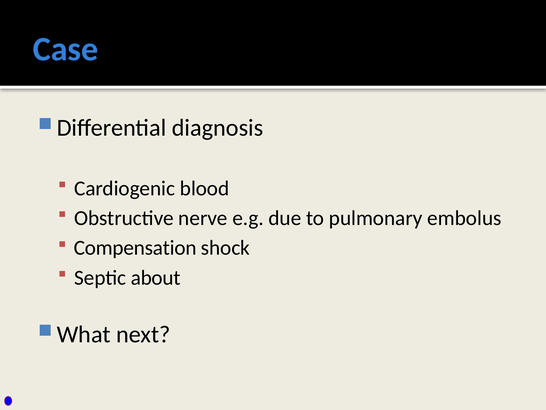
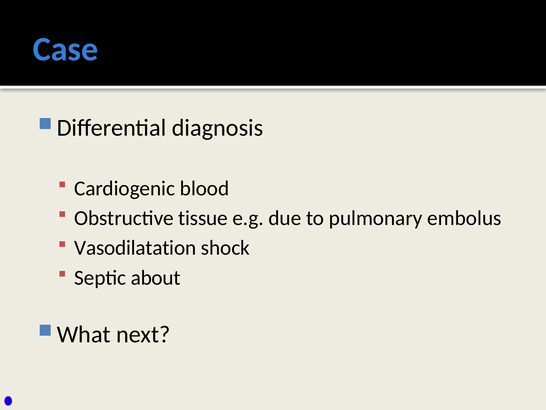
nerve: nerve -> tissue
Compensation: Compensation -> Vasodilatation
